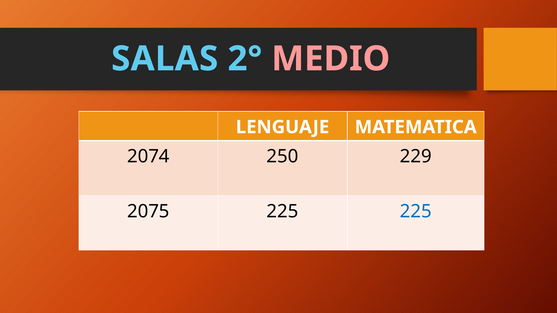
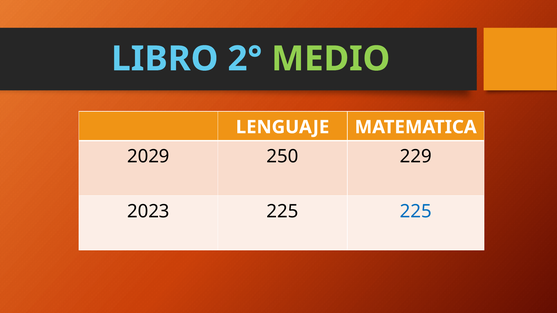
SALAS: SALAS -> LIBRO
MEDIO colour: pink -> light green
2074: 2074 -> 2029
2075: 2075 -> 2023
